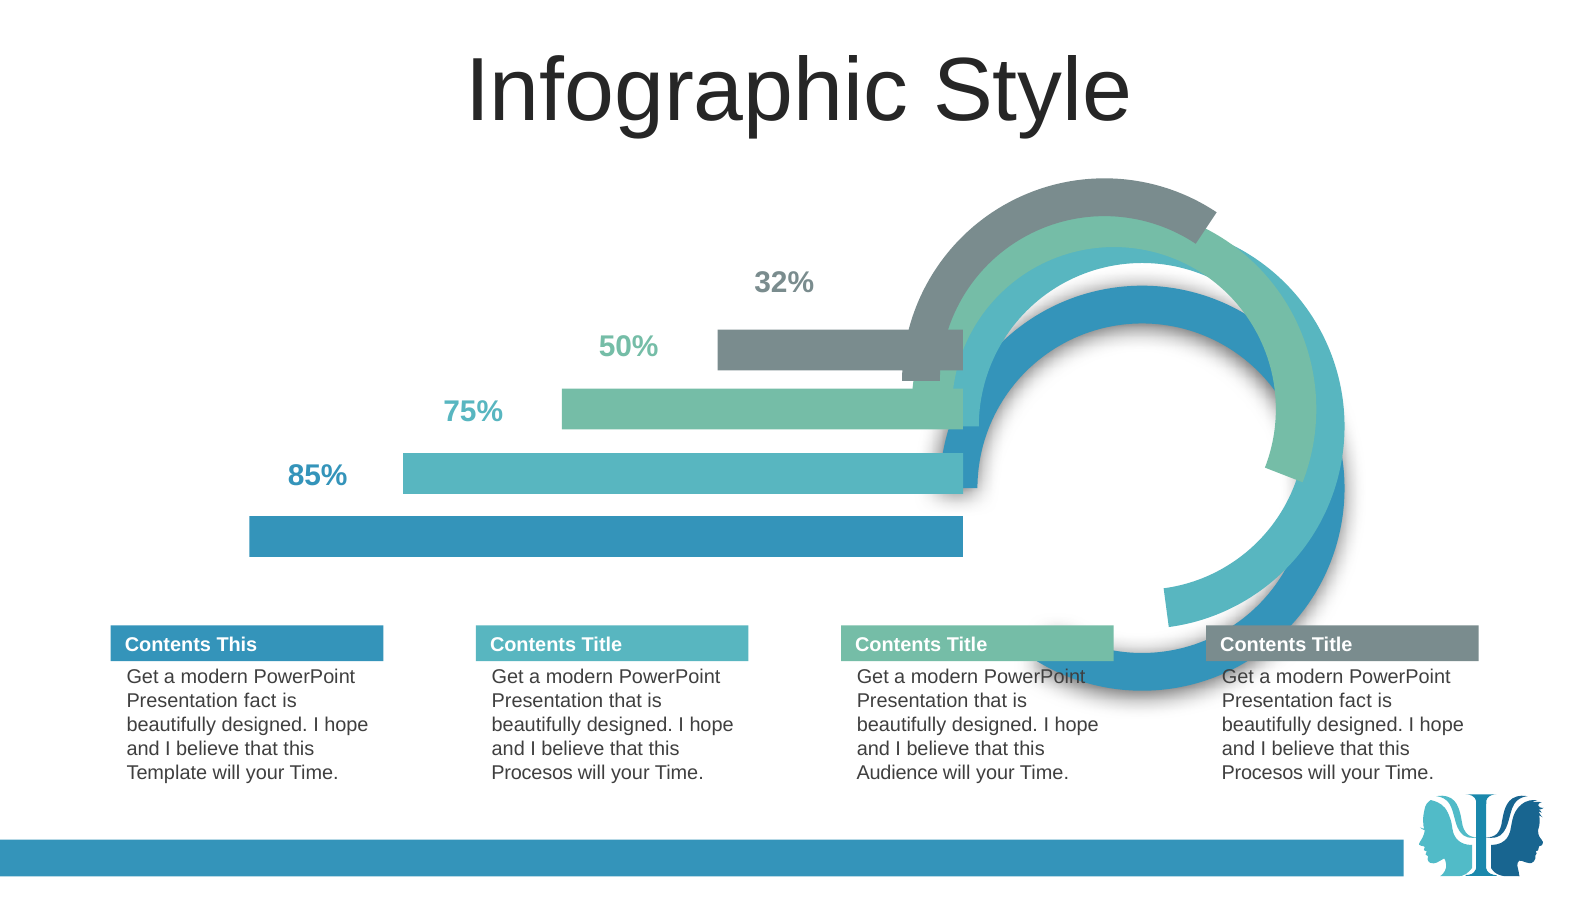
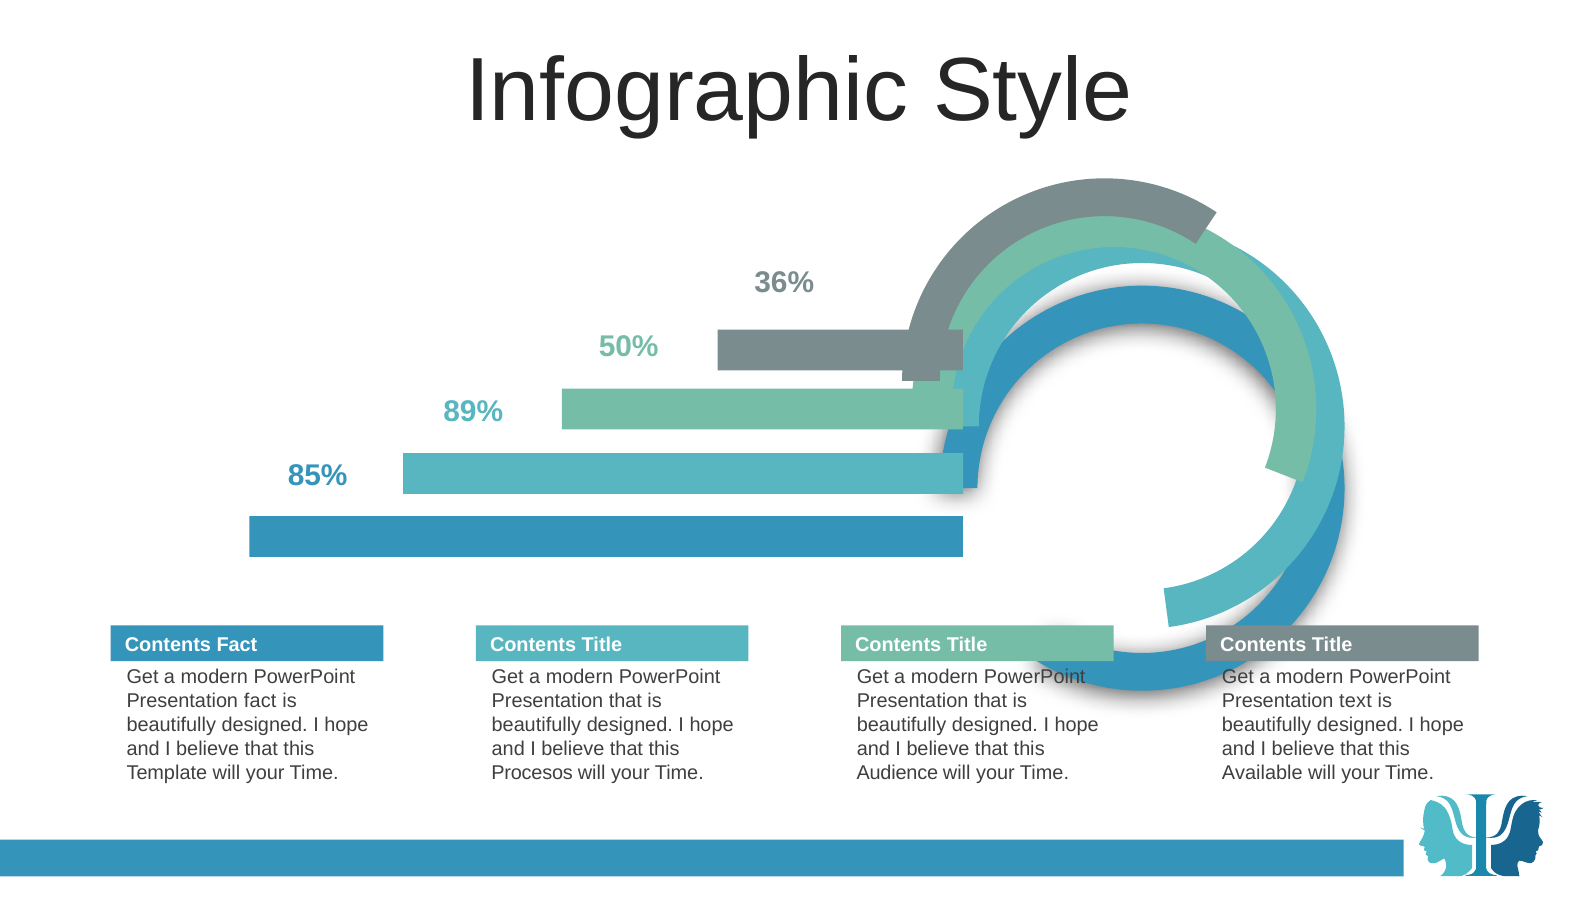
32%: 32% -> 36%
75%: 75% -> 89%
Contents This: This -> Fact
fact at (1356, 700): fact -> text
Procesos at (1262, 772): Procesos -> Available
